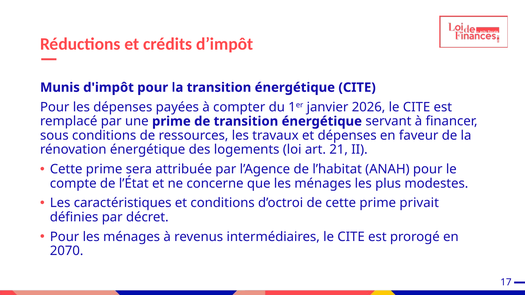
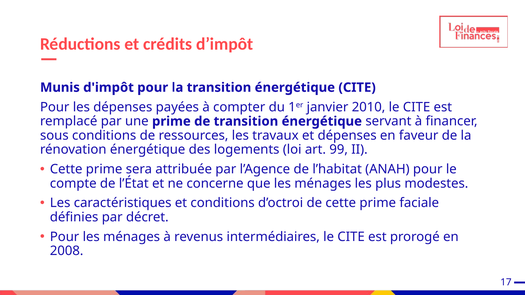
2026: 2026 -> 2010
21: 21 -> 99
privait: privait -> faciale
2070: 2070 -> 2008
